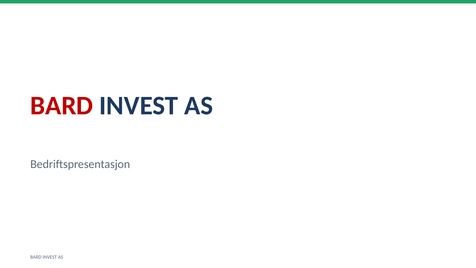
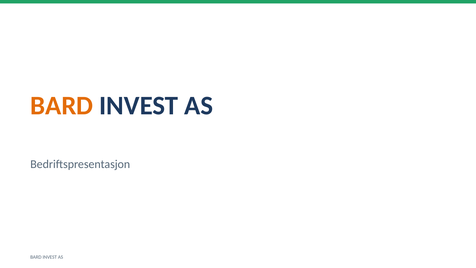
BARD at (62, 106) colour: red -> orange
